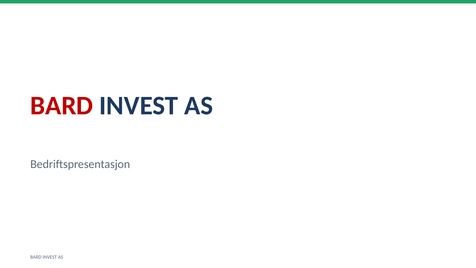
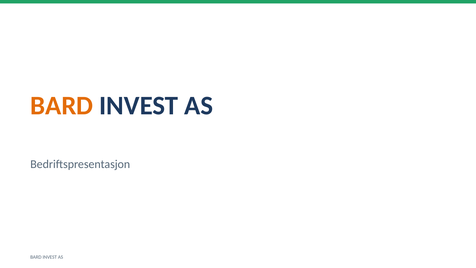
BARD at (62, 106) colour: red -> orange
